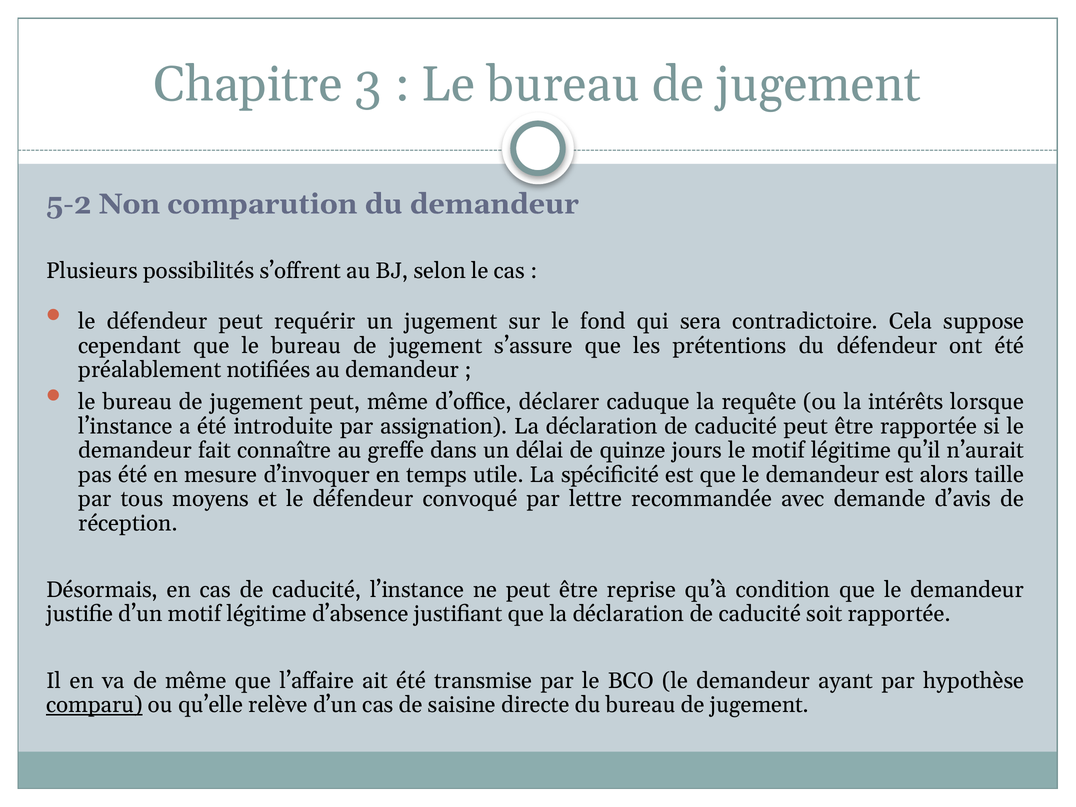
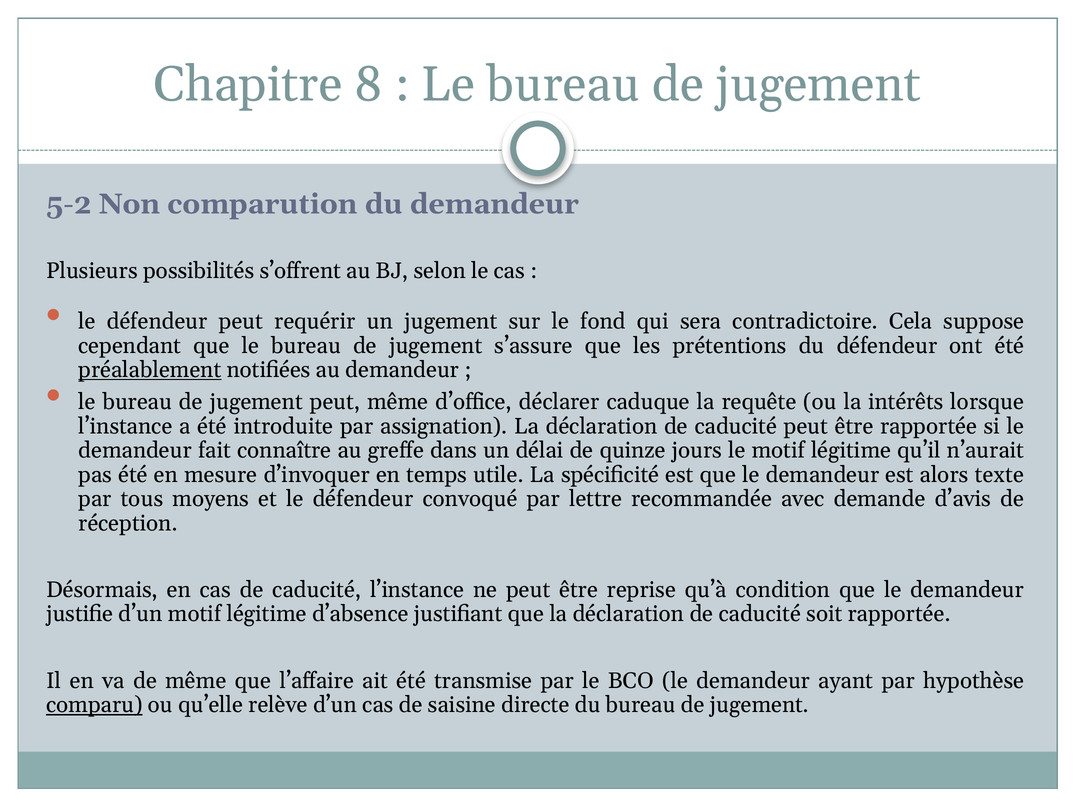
3: 3 -> 8
préalablement underline: none -> present
taille: taille -> texte
